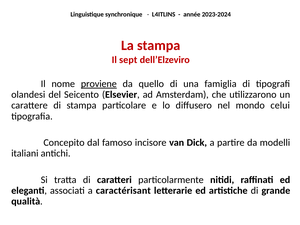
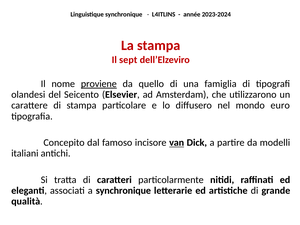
celui: celui -> euro
van underline: none -> present
a caractérisant: caractérisant -> synchronique
